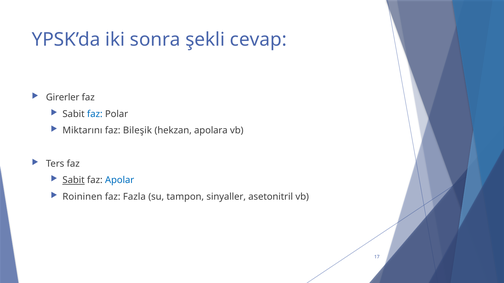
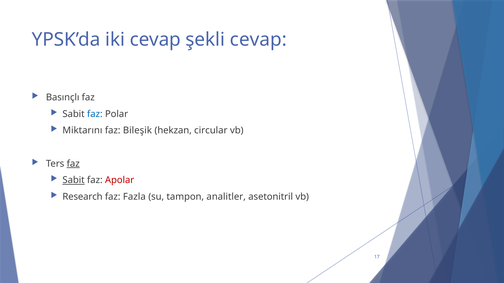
iki sonra: sonra -> cevap
Girerler: Girerler -> Basınçlı
apolara: apolara -> circular
faz at (73, 164) underline: none -> present
Apolar colour: blue -> red
Roininen: Roininen -> Research
sinyaller: sinyaller -> analitler
